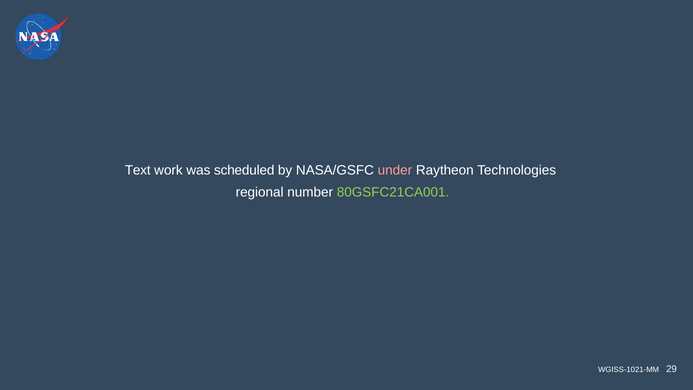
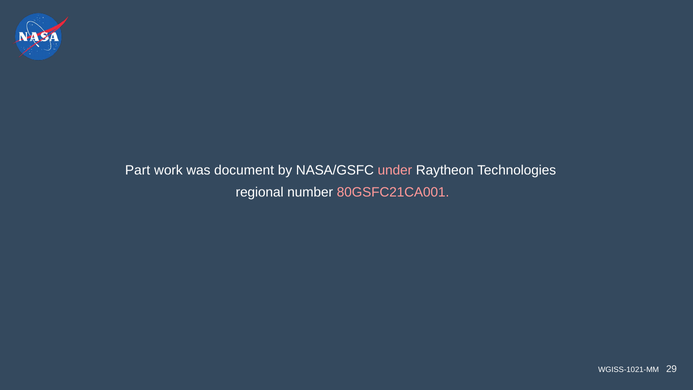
Text: Text -> Part
scheduled: scheduled -> document
80GSFC21CA001 colour: light green -> pink
